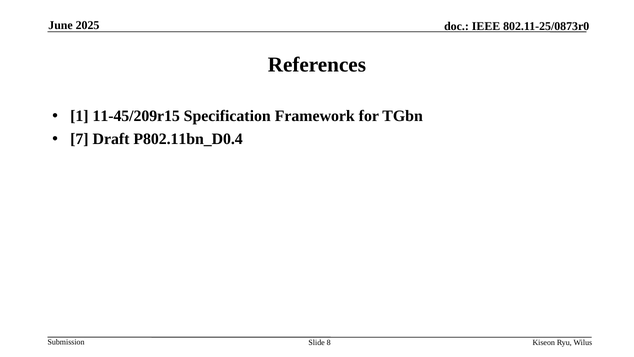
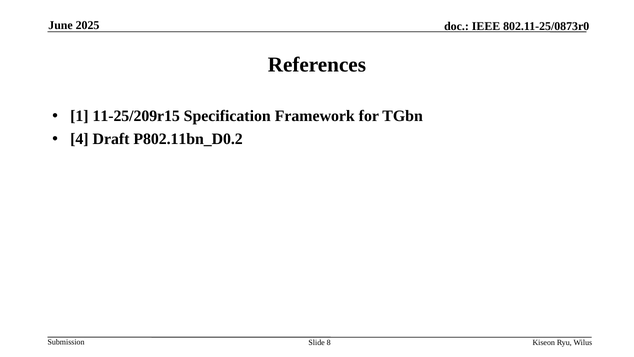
11-45/209r15: 11-45/209r15 -> 11-25/209r15
7: 7 -> 4
P802.11bn_D0.4: P802.11bn_D0.4 -> P802.11bn_D0.2
